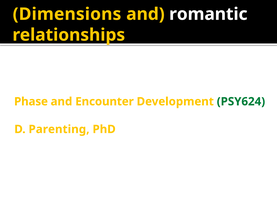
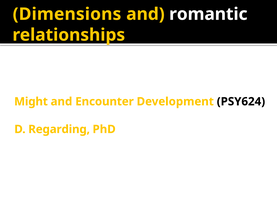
Phase: Phase -> Might
PSY624 colour: green -> black
Parenting: Parenting -> Regarding
